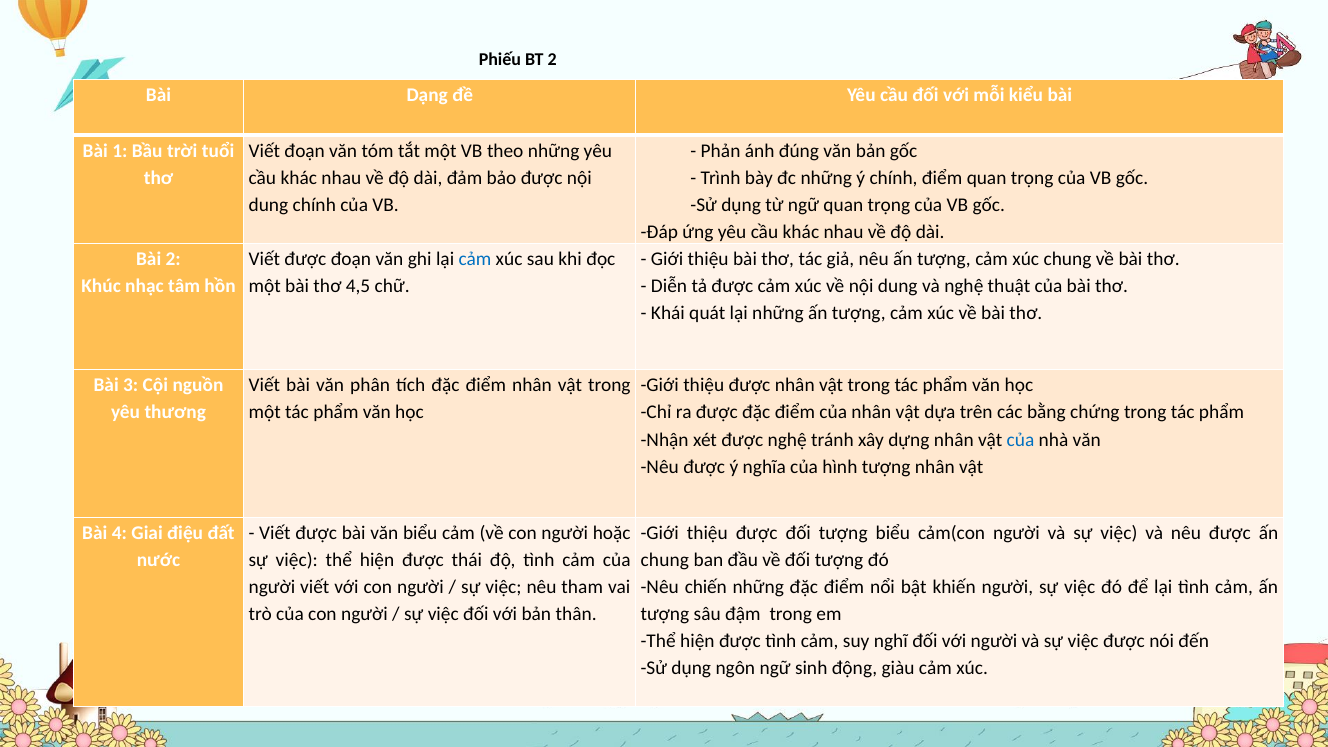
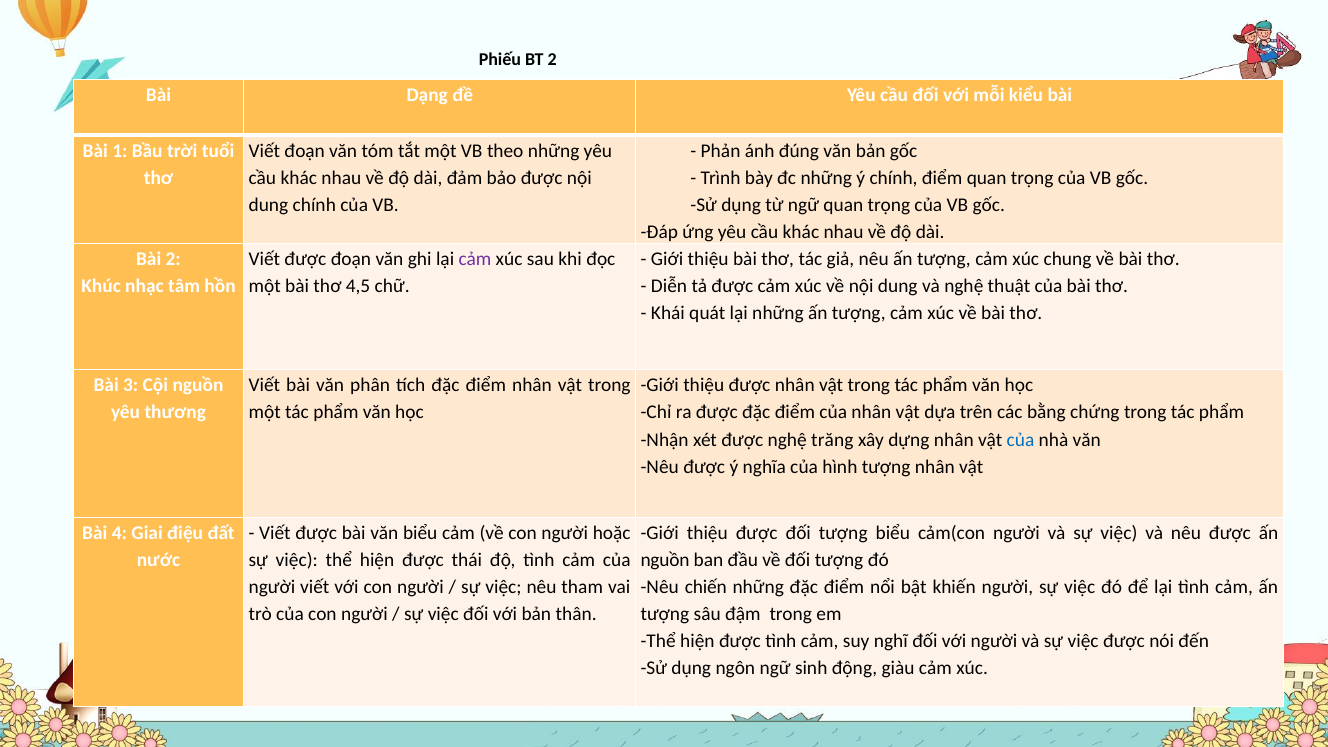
cảm at (475, 259) colour: blue -> purple
tránh: tránh -> trăng
chung at (665, 560): chung -> nguồn
